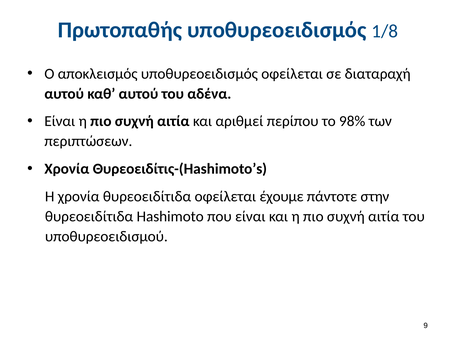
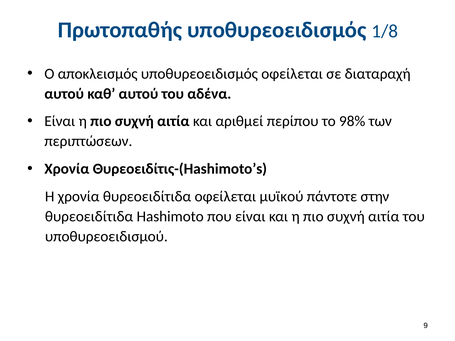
έχουμε: έχουμε -> μυϊκού
